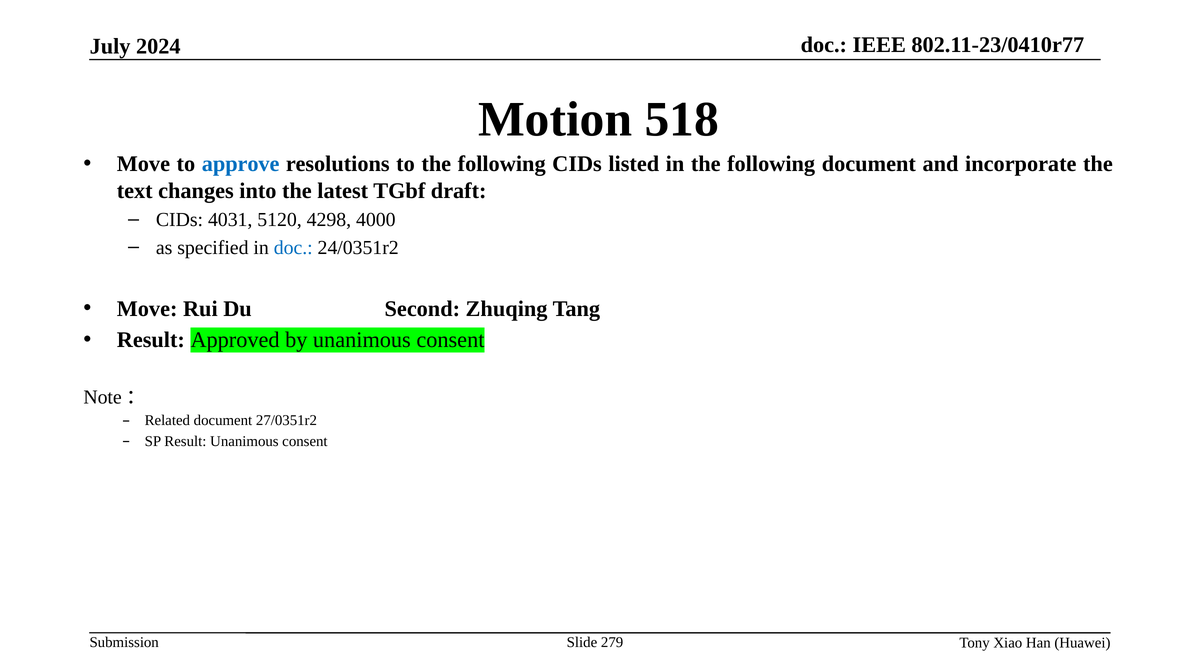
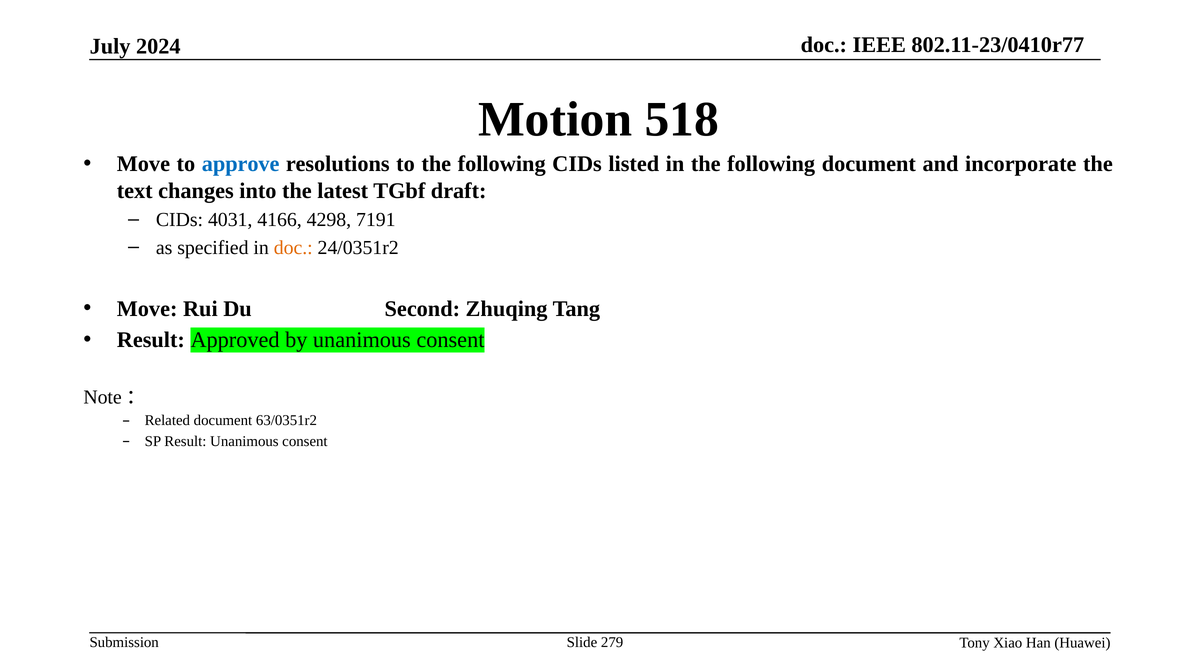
5120: 5120 -> 4166
4000: 4000 -> 7191
doc at (293, 247) colour: blue -> orange
27/0351r2: 27/0351r2 -> 63/0351r2
